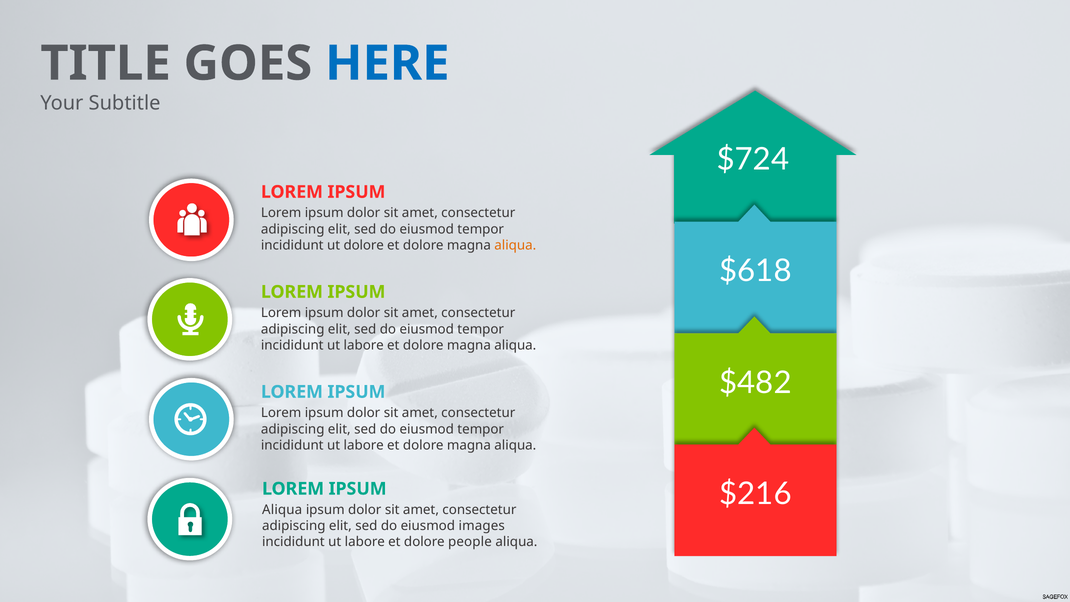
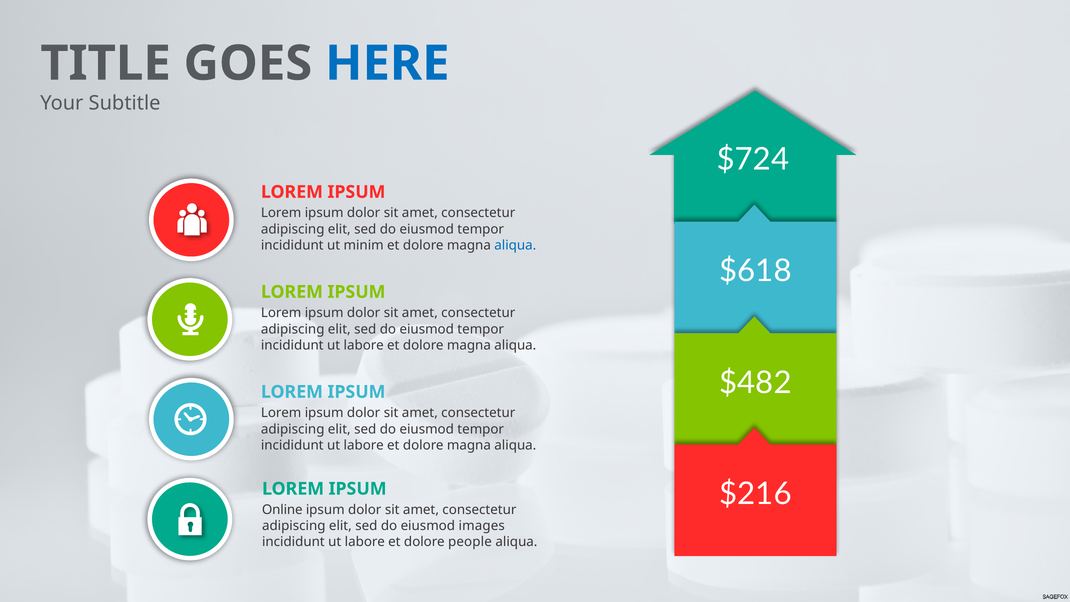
ut dolore: dolore -> minim
aliqua at (515, 245) colour: orange -> blue
Aliqua at (282, 510): Aliqua -> Online
